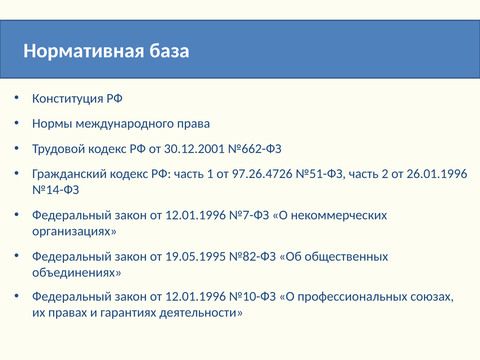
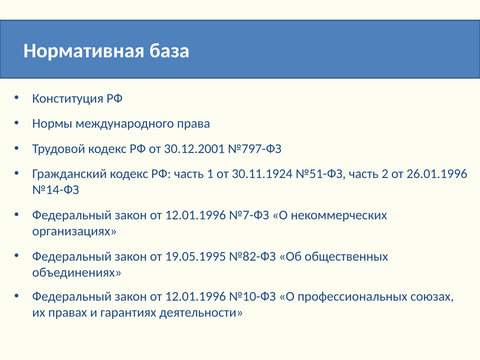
№662-ФЗ: №662-ФЗ -> №797-ФЗ
97.26.4726: 97.26.4726 -> 30.11.1924
